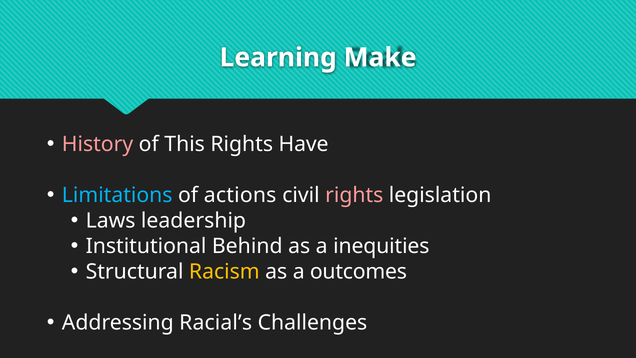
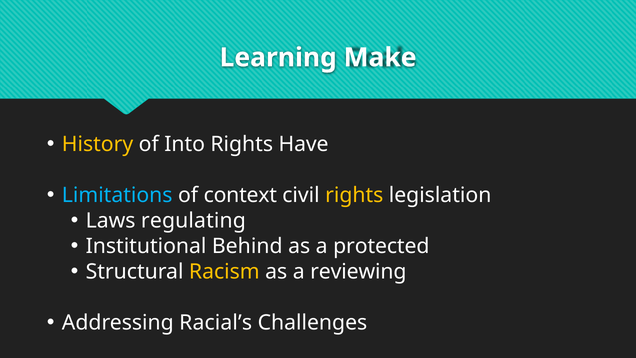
History colour: pink -> yellow
This: This -> Into
actions: actions -> context
rights at (354, 195) colour: pink -> yellow
leadership: leadership -> regulating
inequities: inequities -> protected
outcomes: outcomes -> reviewing
